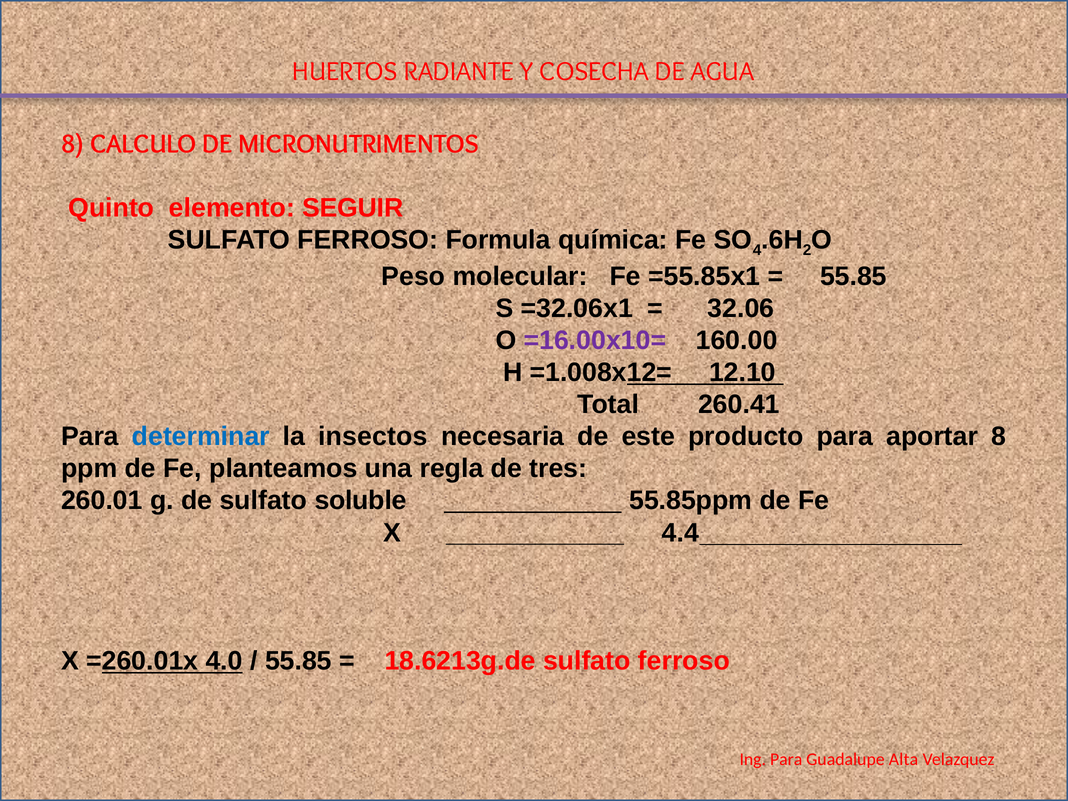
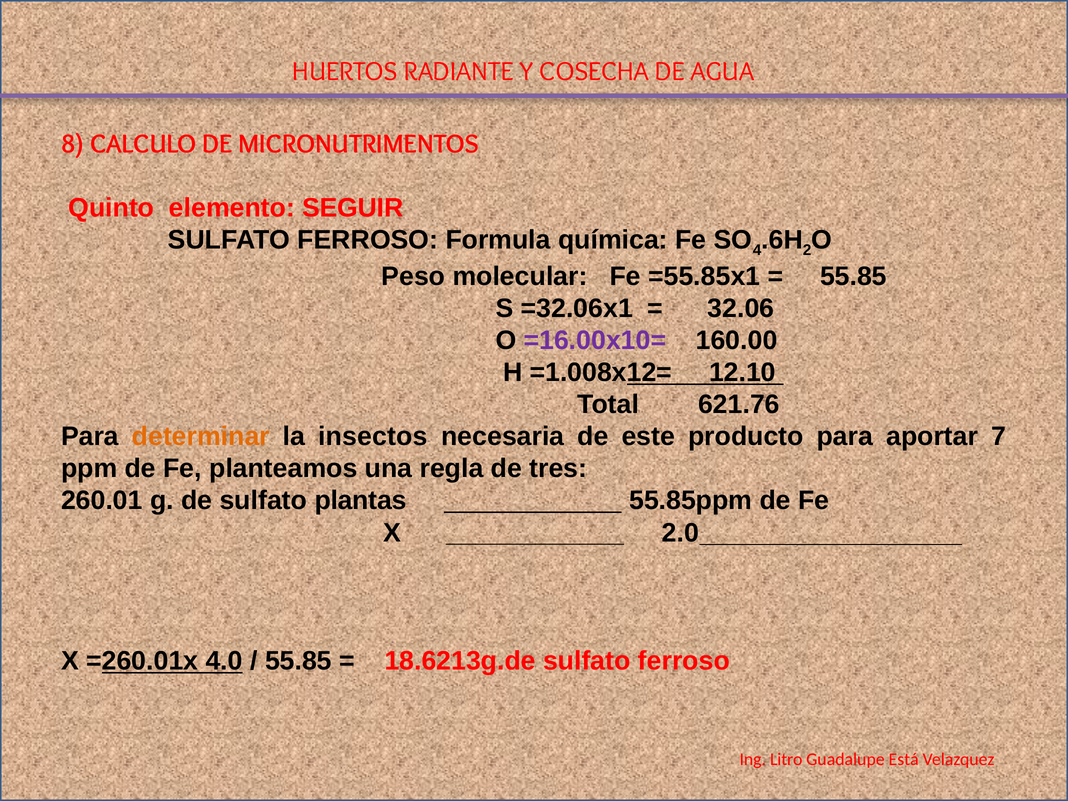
260.41: 260.41 -> 621.76
determinar colour: blue -> orange
aportar 8: 8 -> 7
soluble: soluble -> plantas
4.4: 4.4 -> 2.0
Ing Para: Para -> Litro
Alta: Alta -> Está
